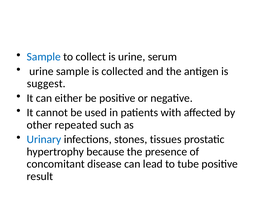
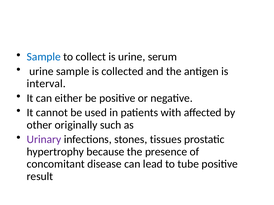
suggest: suggest -> interval
repeated: repeated -> originally
Urinary colour: blue -> purple
